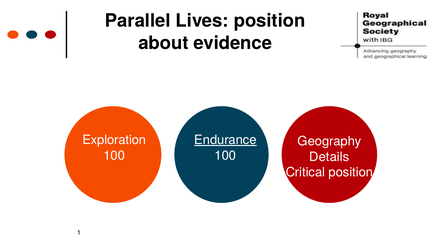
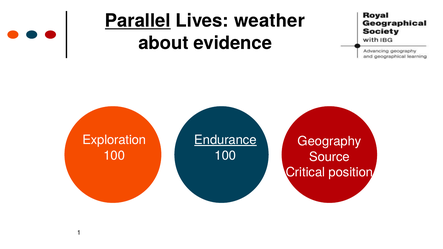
Parallel underline: none -> present
Lives position: position -> weather
Details: Details -> Source
